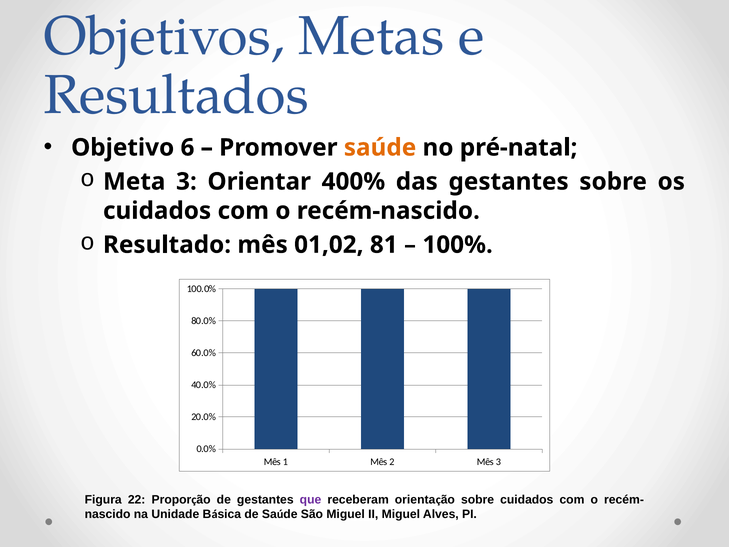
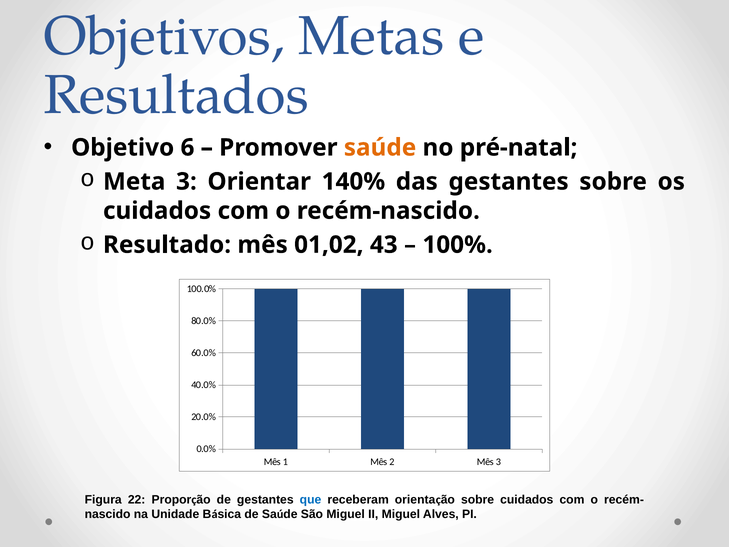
400%: 400% -> 140%
81: 81 -> 43
que colour: purple -> blue
